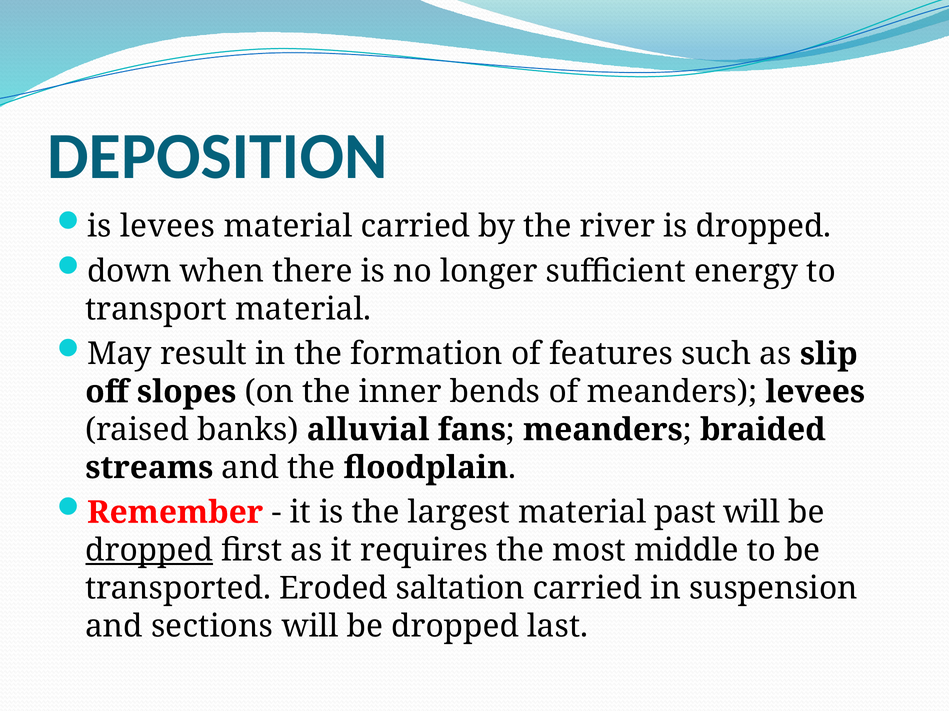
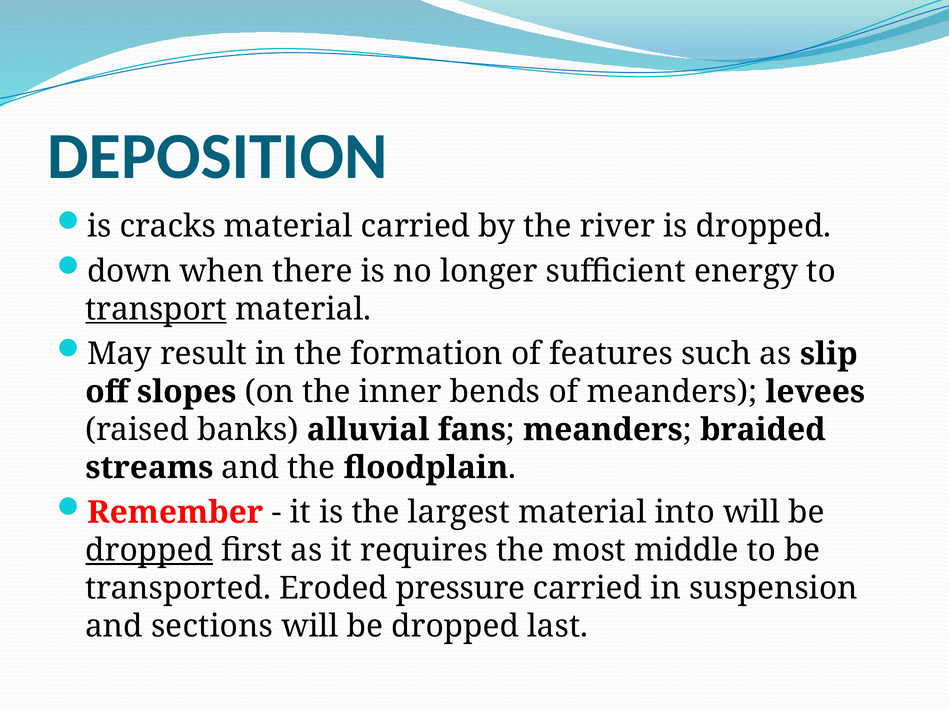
is levees: levees -> cracks
transport underline: none -> present
past: past -> into
saltation: saltation -> pressure
